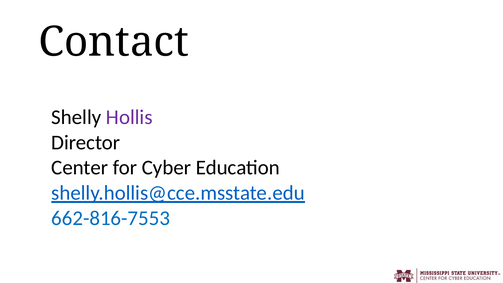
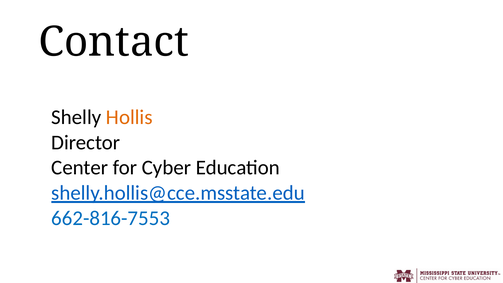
Hollis colour: purple -> orange
